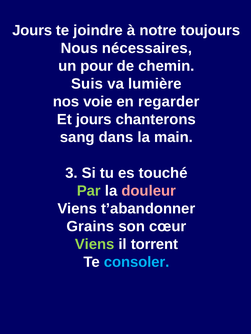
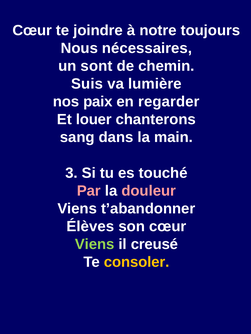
Jours at (32, 30): Jours -> Cœur
pour: pour -> sont
voie: voie -> paix
Et jours: jours -> louer
Par colour: light green -> pink
Grains: Grains -> Élèves
torrent: torrent -> creusé
consoler colour: light blue -> yellow
